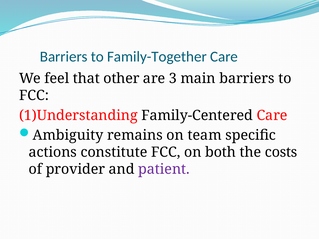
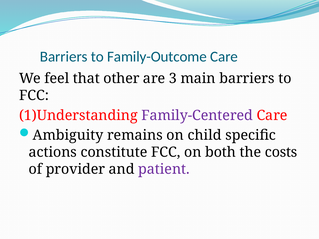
Family-Together: Family-Together -> Family-Outcome
Family-Centered colour: black -> purple
team: team -> child
